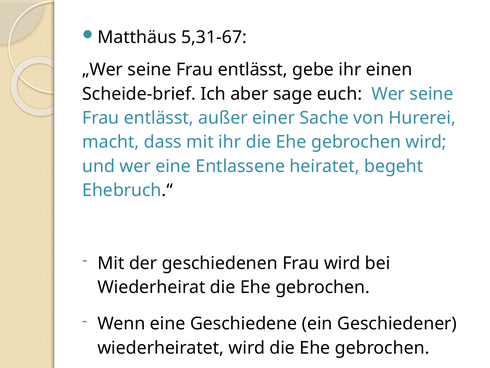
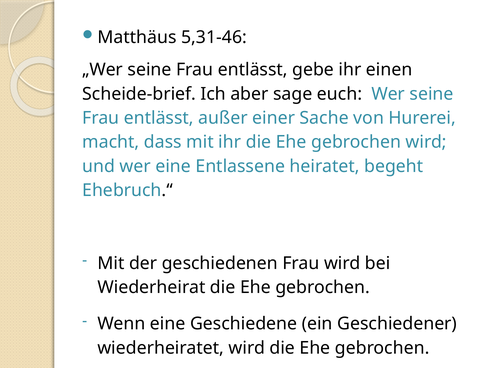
5,31-67: 5,31-67 -> 5,31-46
